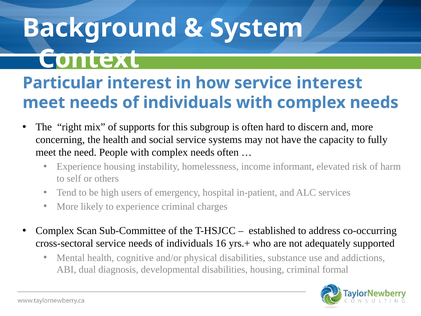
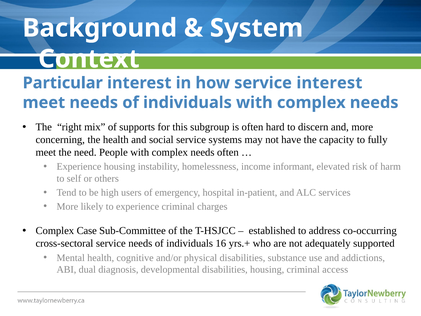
Scan: Scan -> Case
formal: formal -> access
